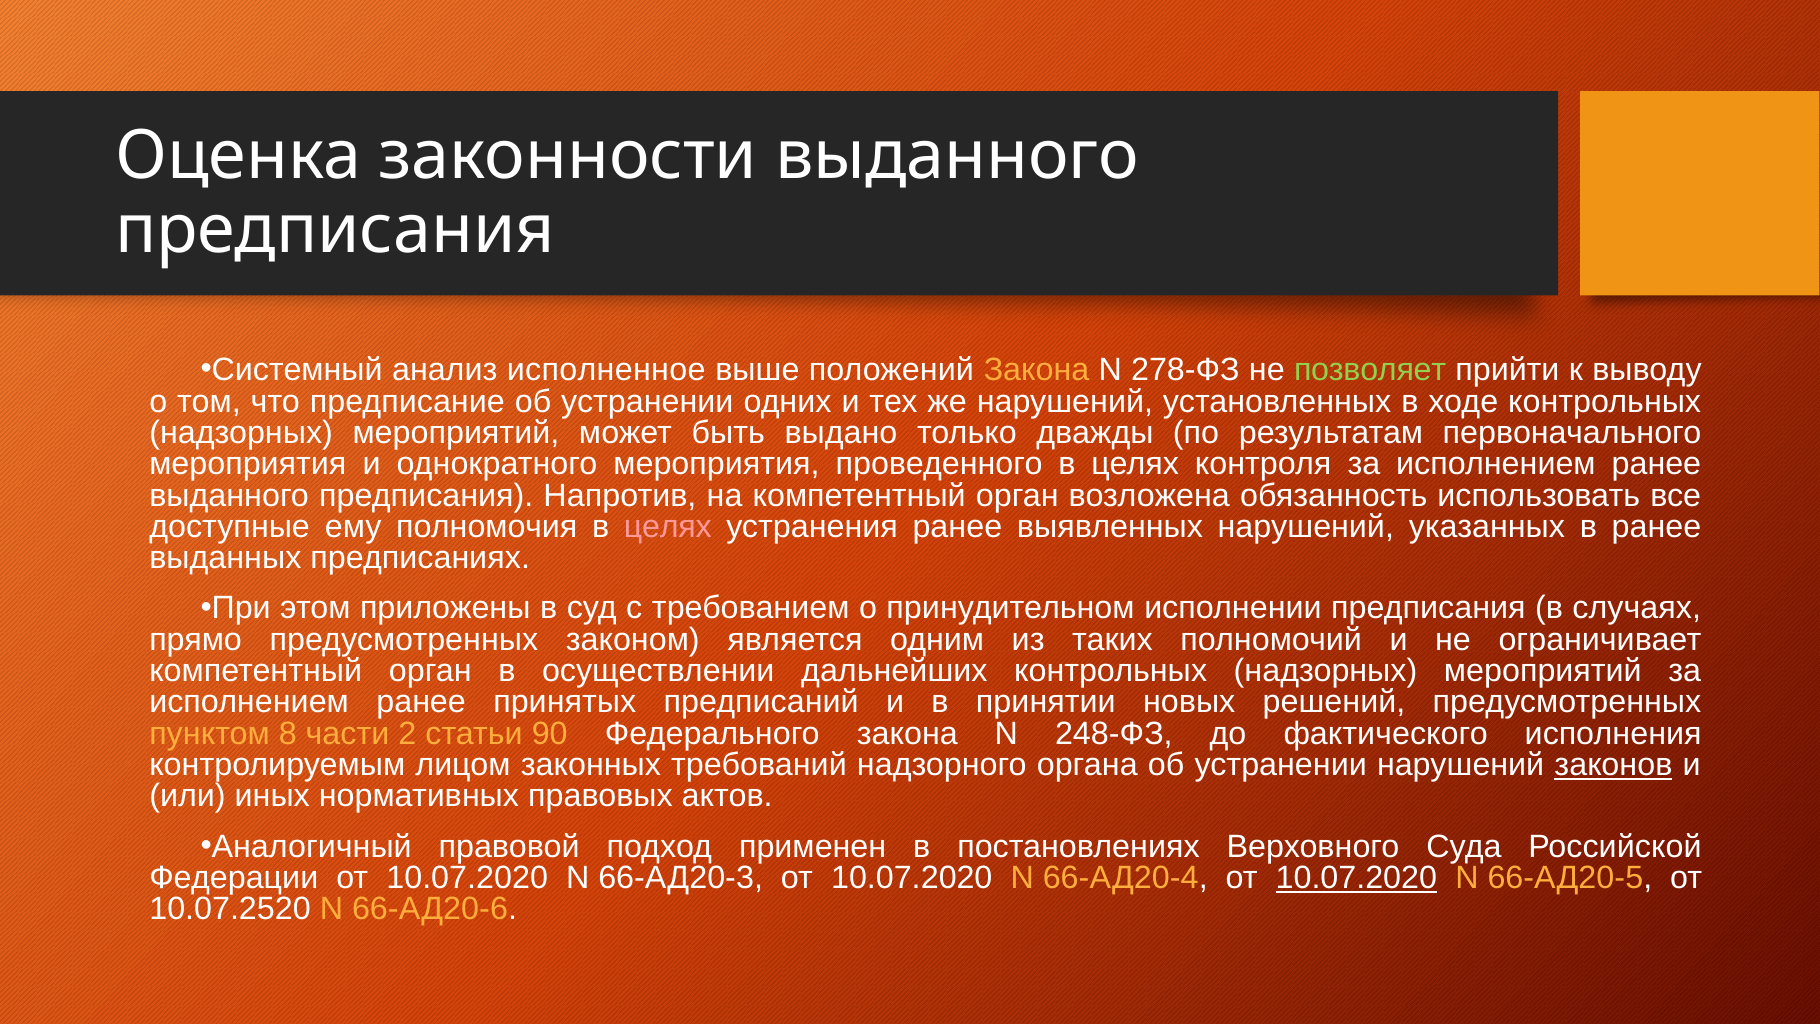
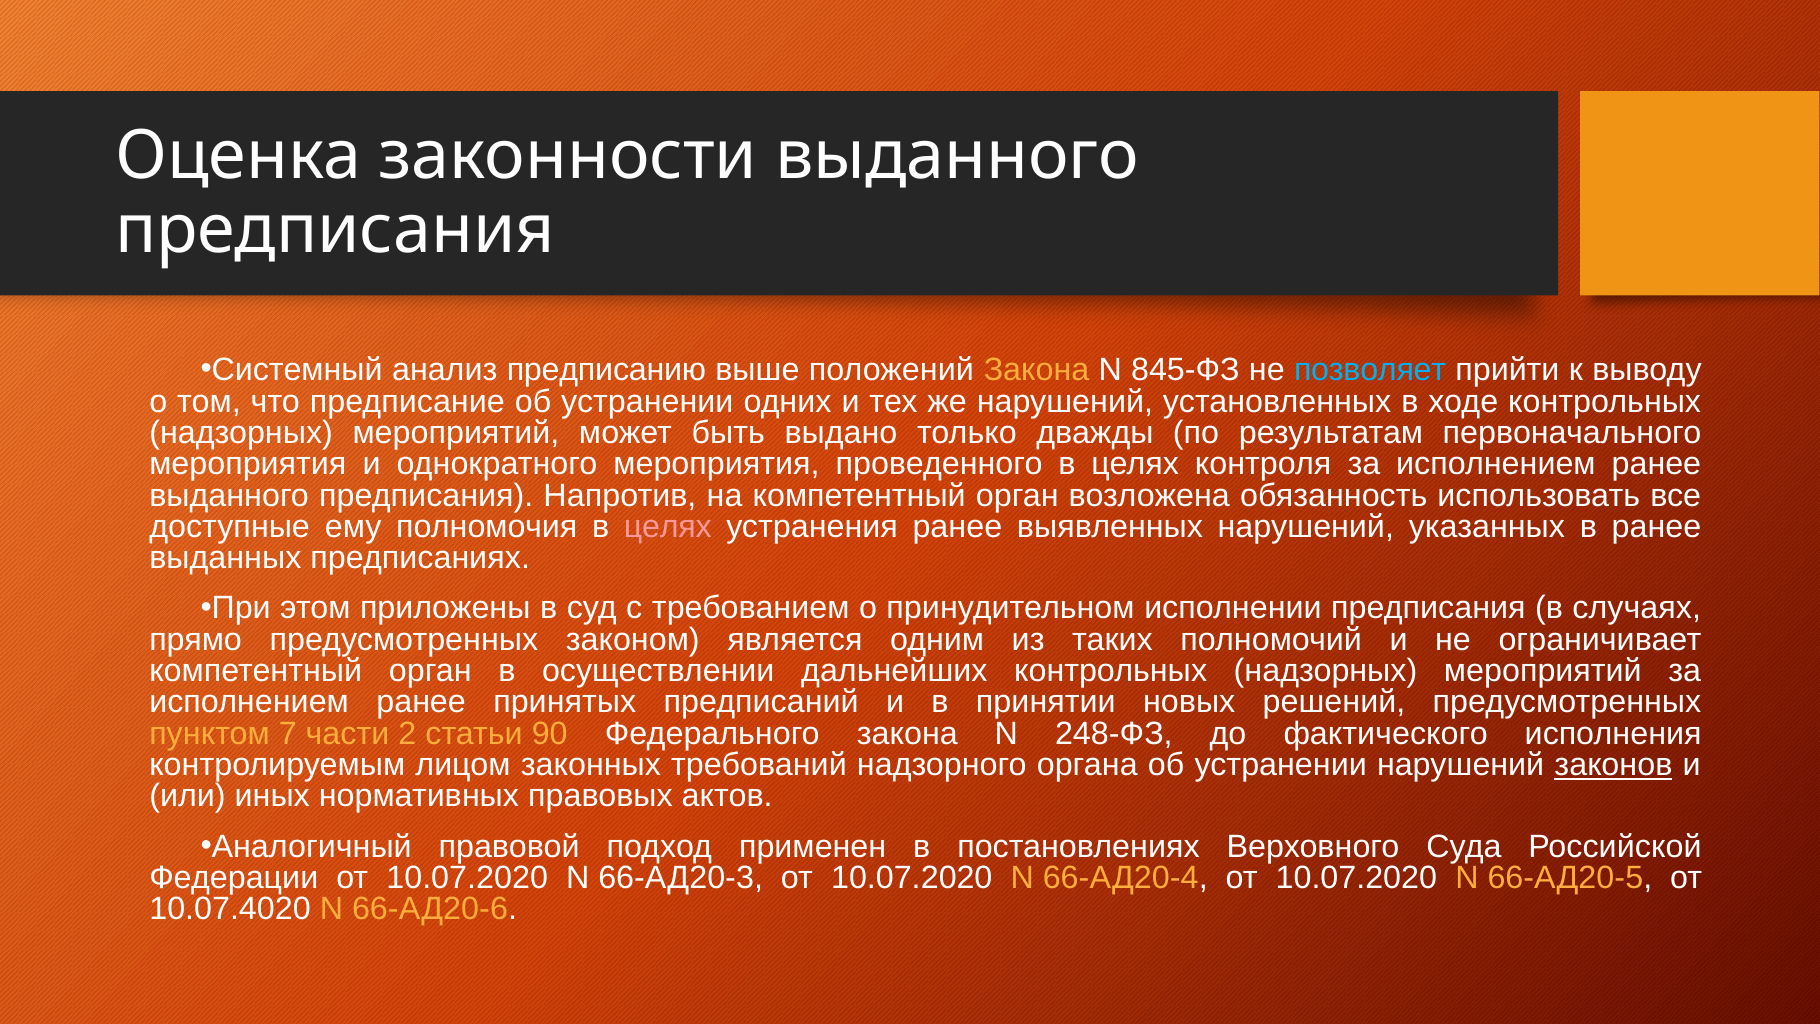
исполненное: исполненное -> предписанию
278-ФЗ: 278-ФЗ -> 845-ФЗ
позволяет colour: light green -> light blue
8: 8 -> 7
10.07.2020 at (1356, 878) underline: present -> none
10.07.2520: 10.07.2520 -> 10.07.4020
